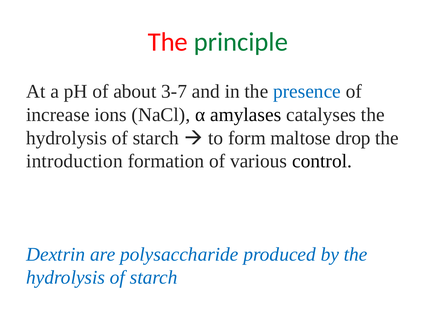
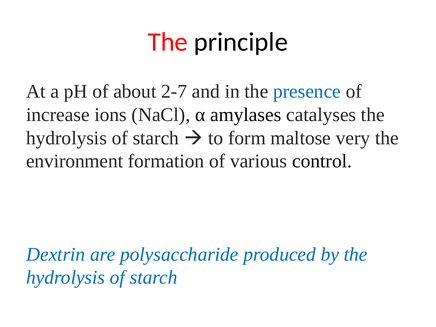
principle colour: green -> black
3-7: 3-7 -> 2-7
drop: drop -> very
introduction: introduction -> environment
